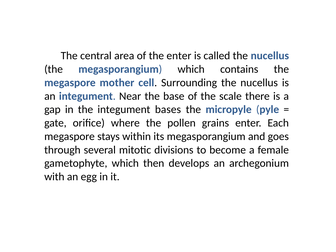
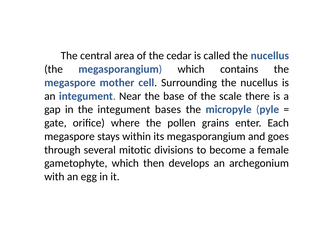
the enter: enter -> cedar
